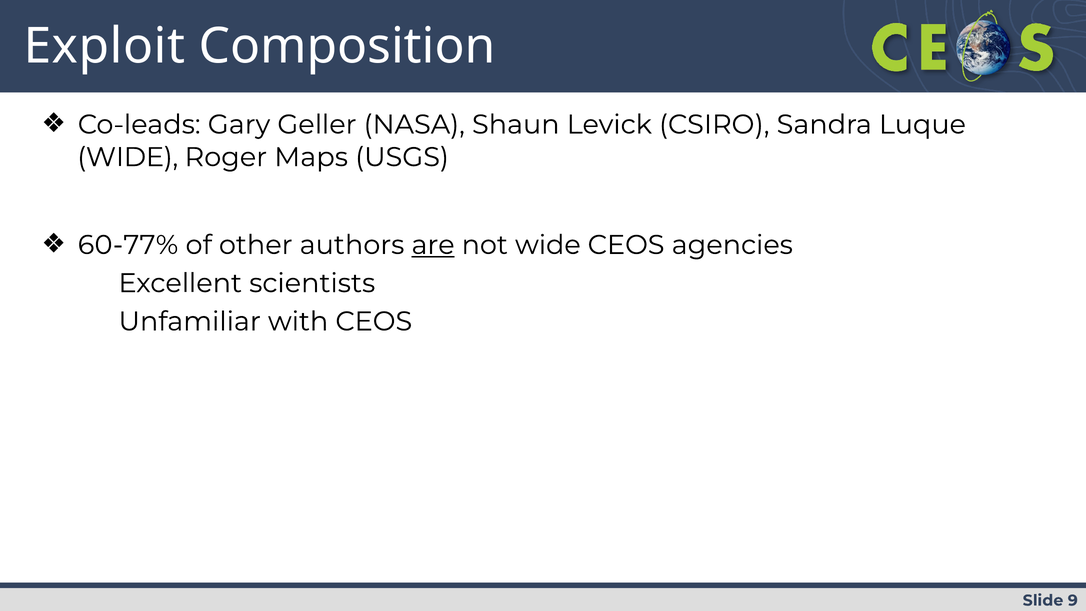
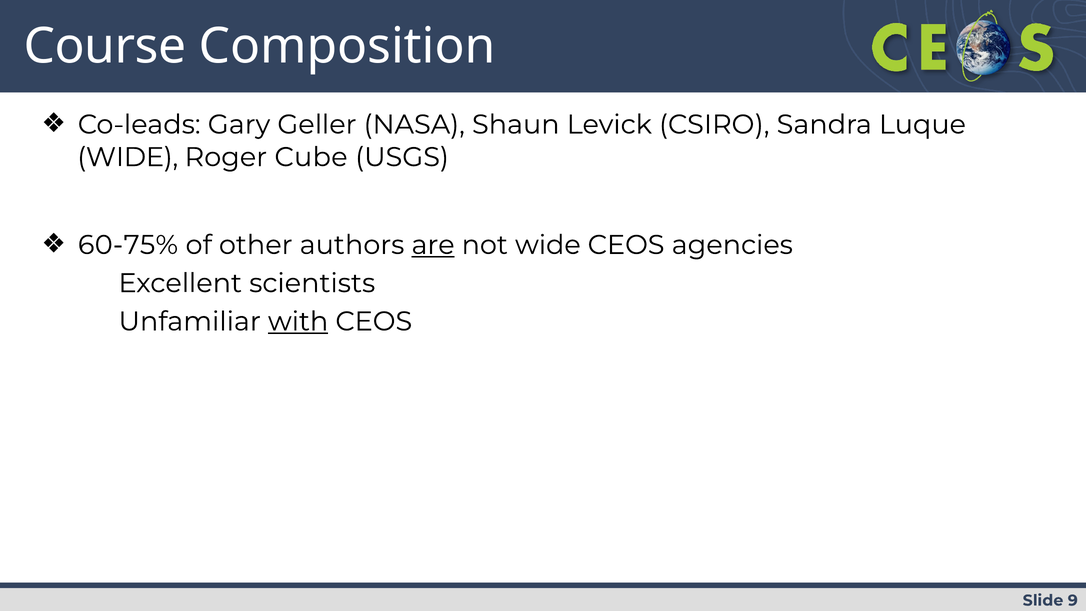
Exploit: Exploit -> Course
Maps: Maps -> Cube
60-77%: 60-77% -> 60-75%
with underline: none -> present
